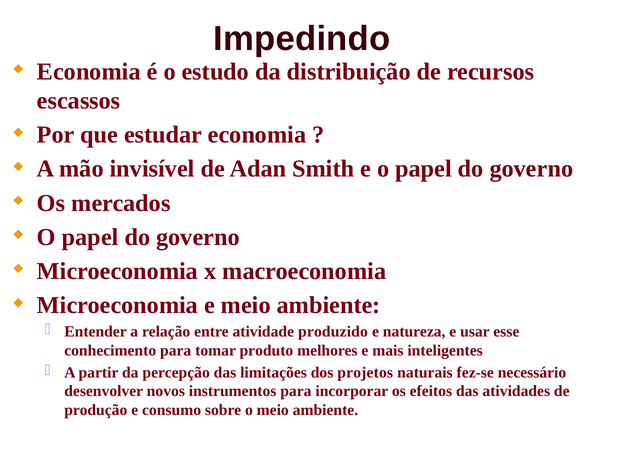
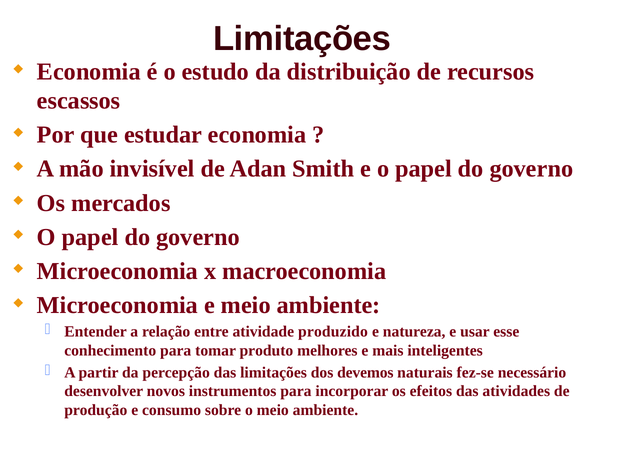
Impedindo at (302, 39): Impedindo -> Limitações
projetos: projetos -> devemos
